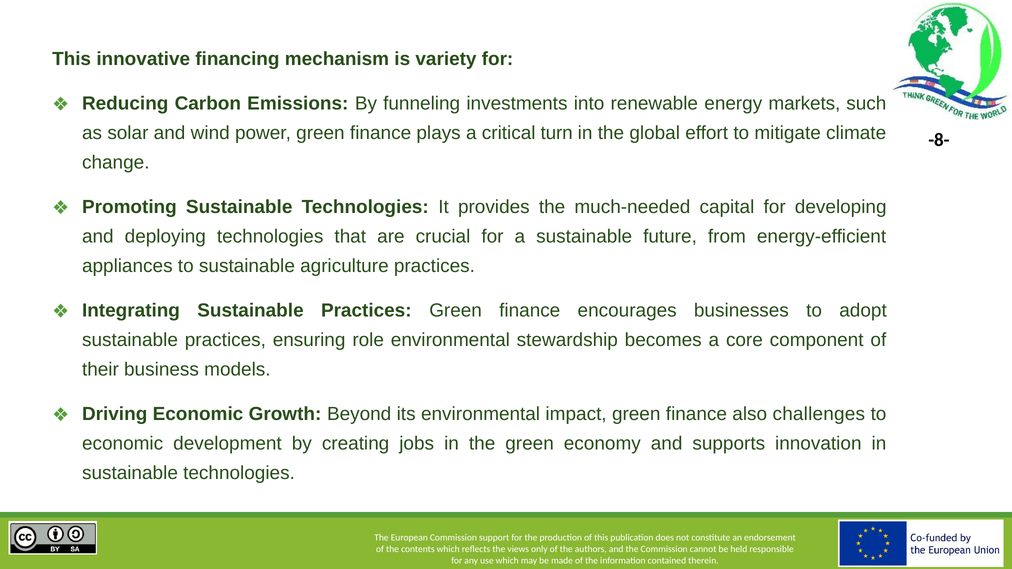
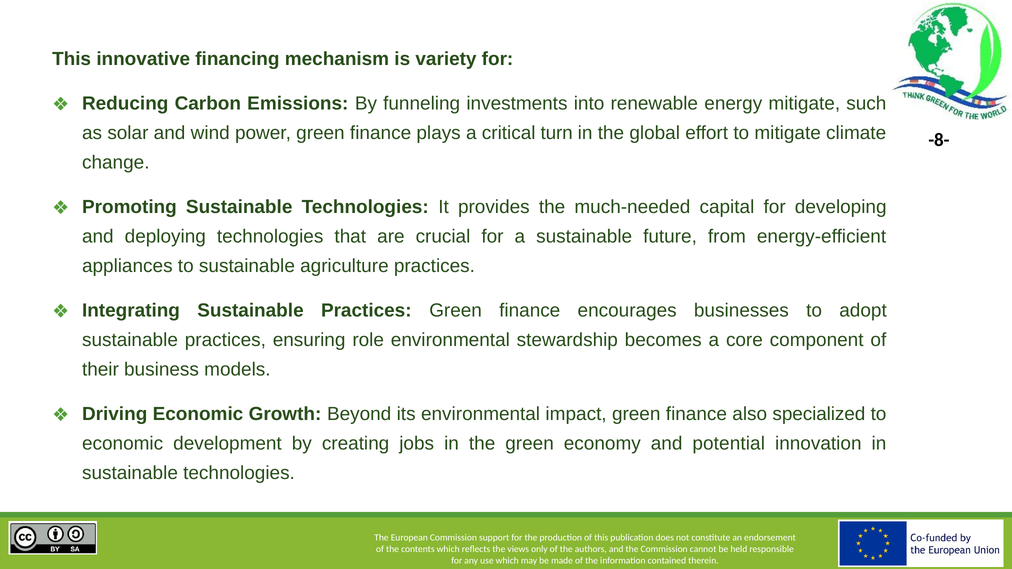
energy markets: markets -> mitigate
challenges: challenges -> specialized
supports: supports -> potential
